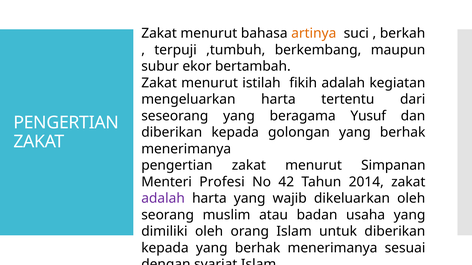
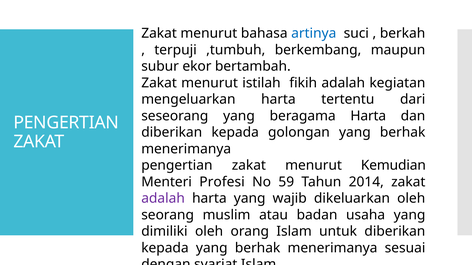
artinya colour: orange -> blue
beragama Yusuf: Yusuf -> Harta
Simpanan: Simpanan -> Kemudian
42: 42 -> 59
